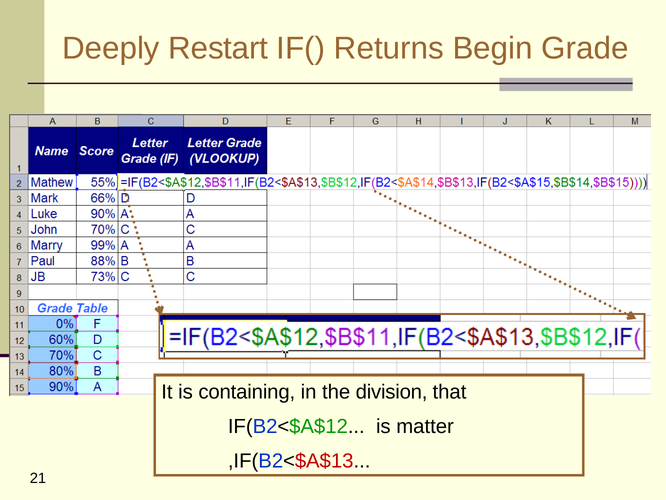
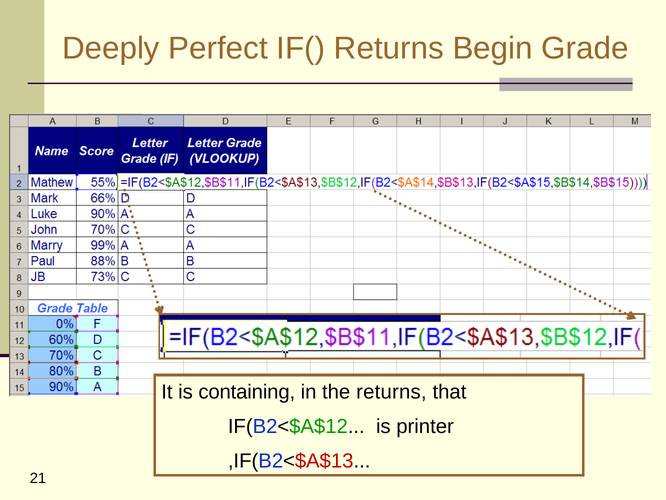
Restart: Restart -> Perfect
the division: division -> returns
matter: matter -> printer
